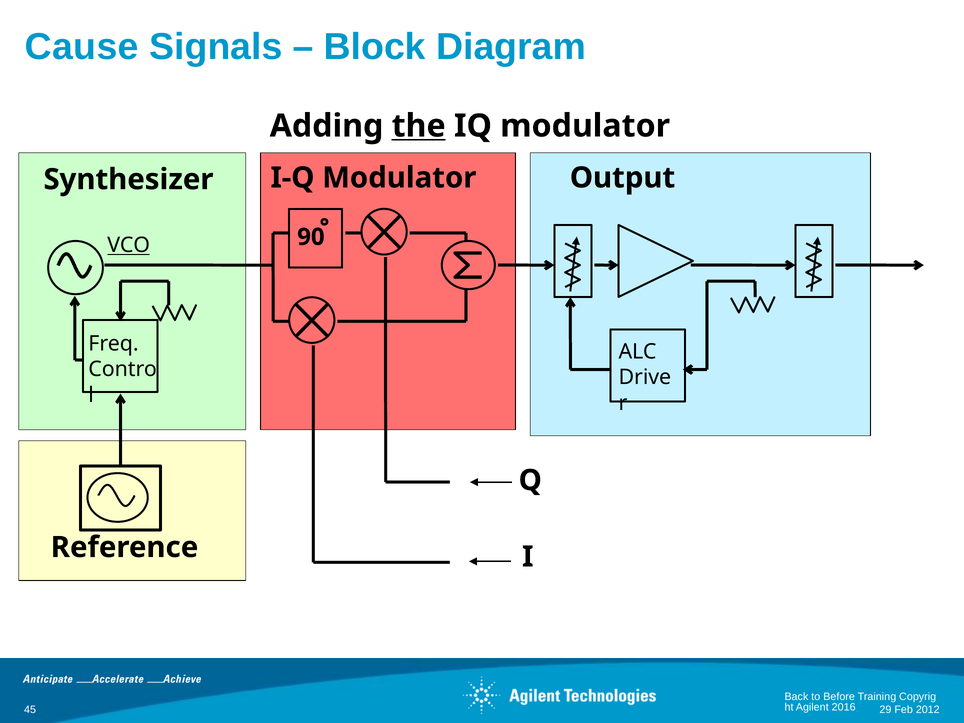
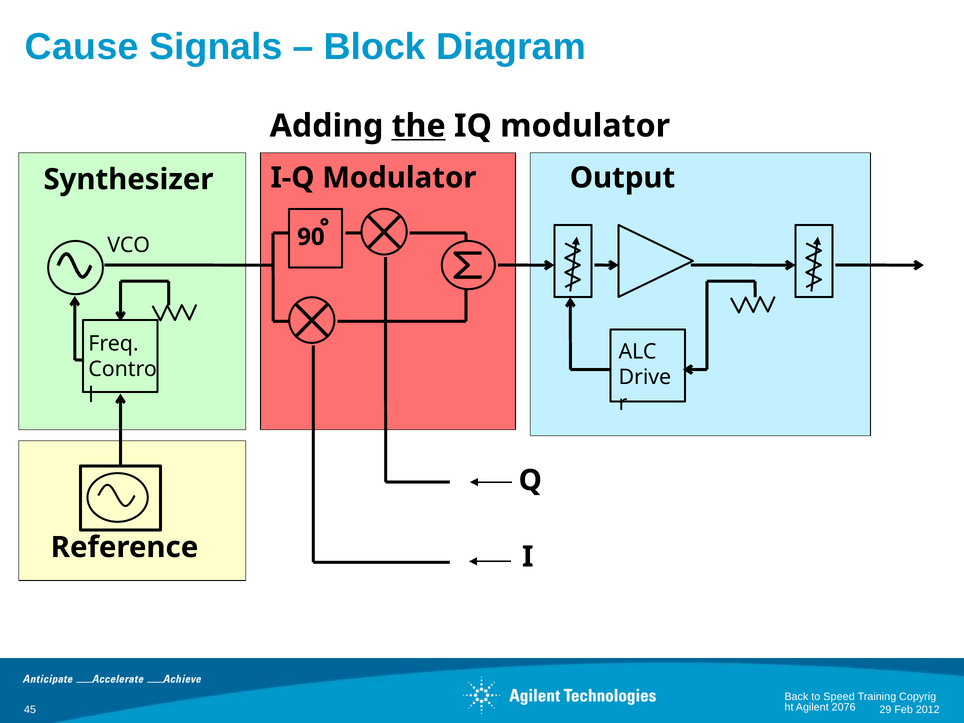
VCO underline: present -> none
Before: Before -> Speed
2016: 2016 -> 2076
